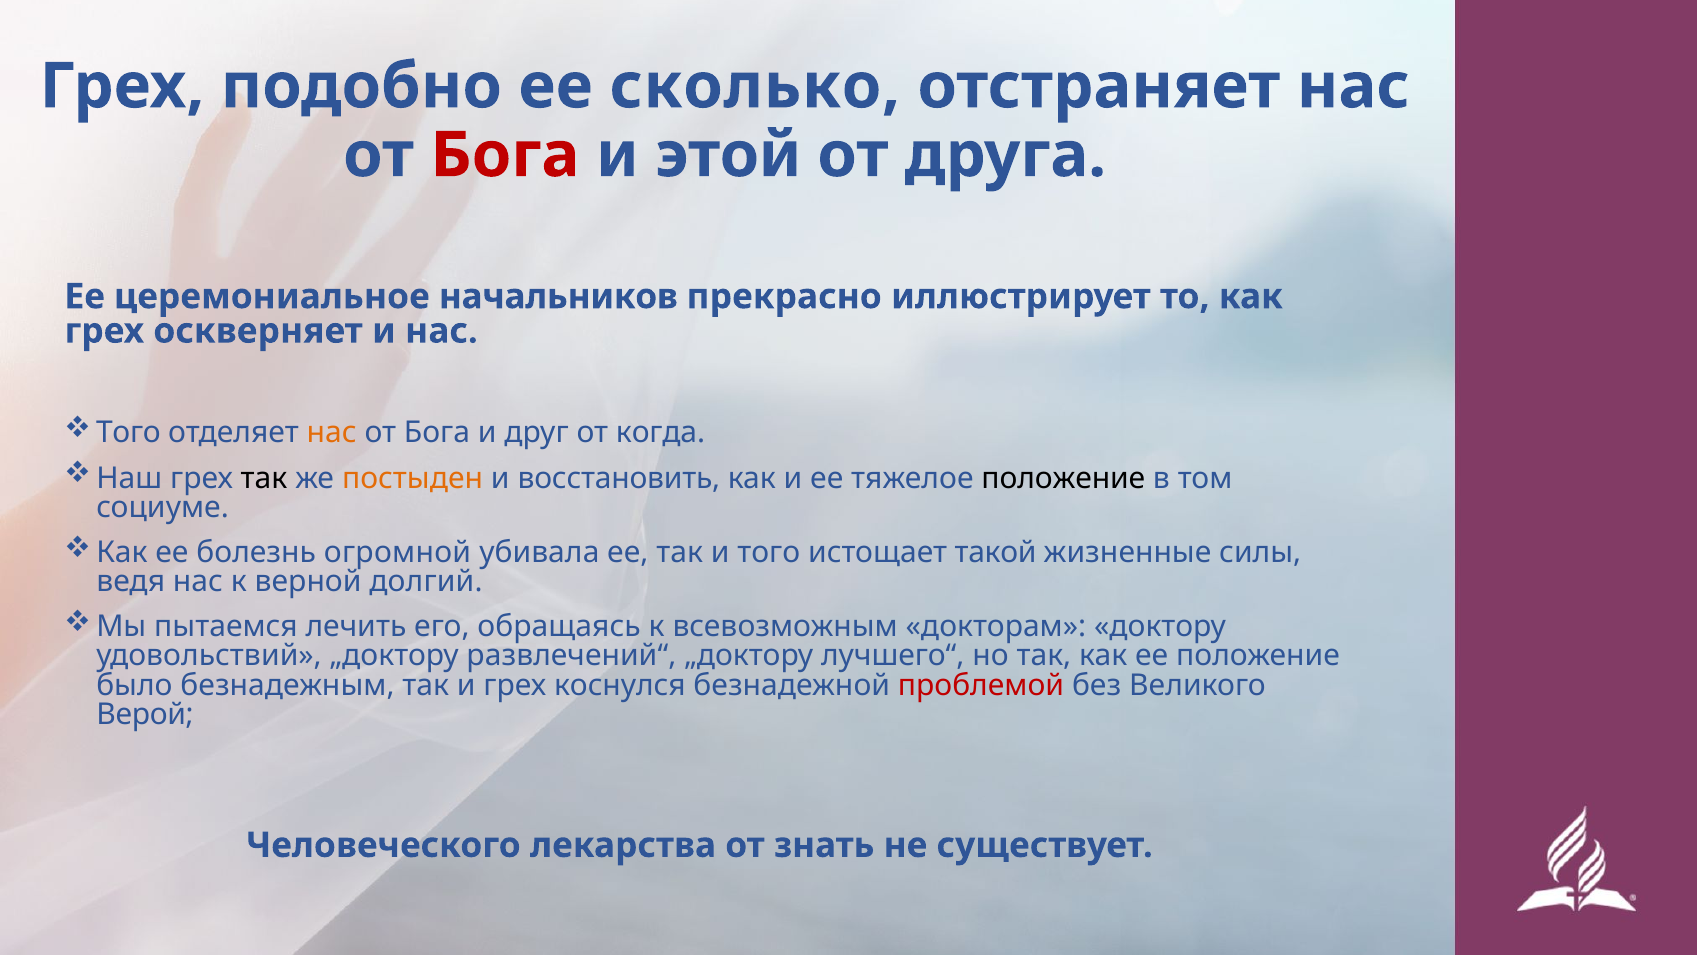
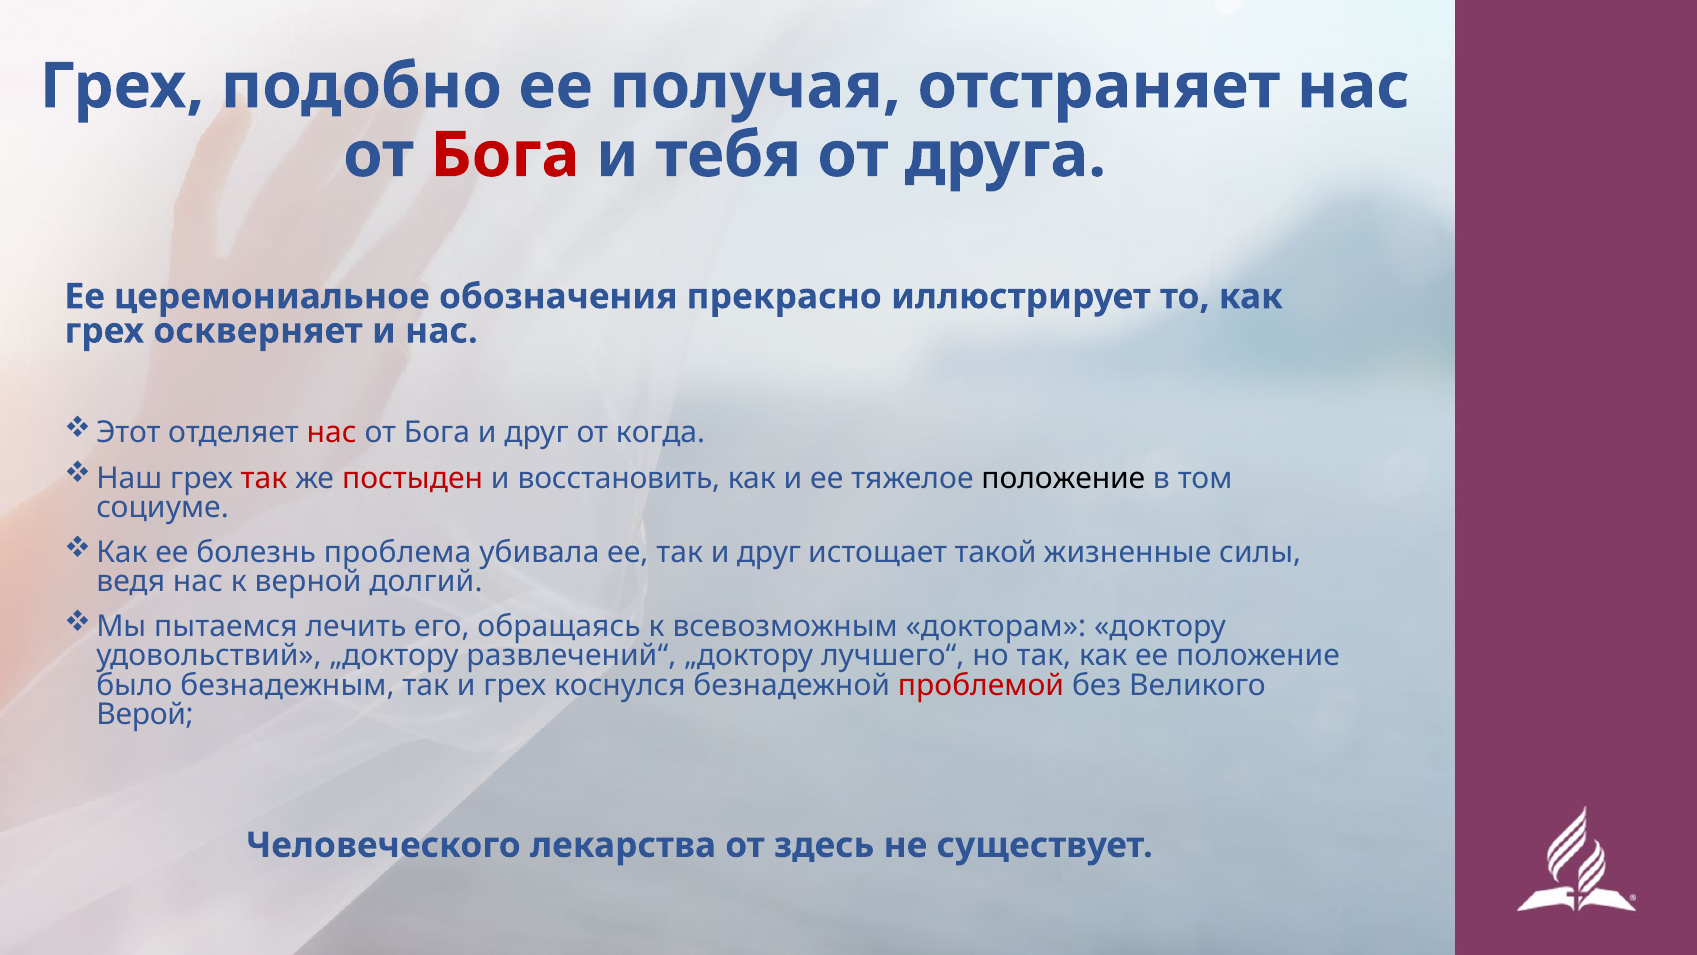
сколько: сколько -> получая
этой: этой -> тебя
начальников: начальников -> обозначения
Того at (128, 433): Того -> Этот
нас at (332, 433) colour: orange -> red
так at (264, 478) colour: black -> red
постыден colour: orange -> red
огромной: огромной -> проблема
так и того: того -> друг
знать: знать -> здесь
